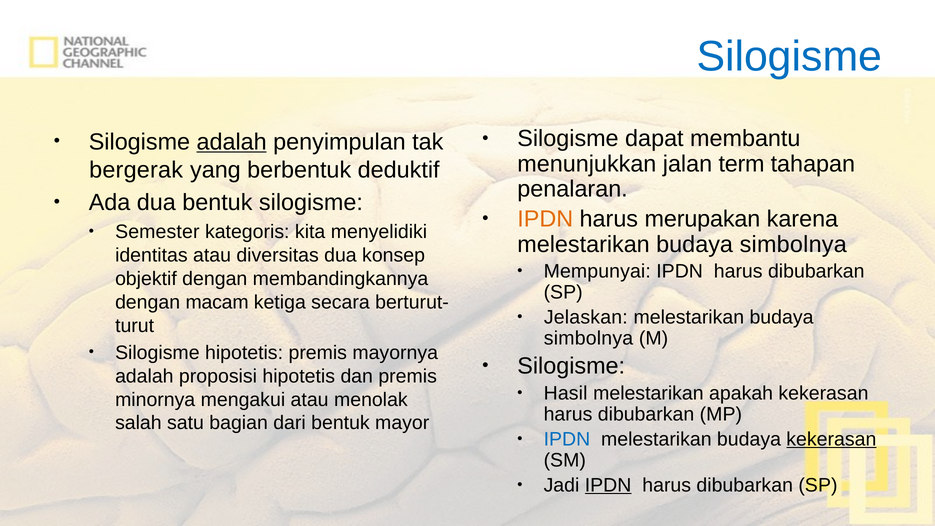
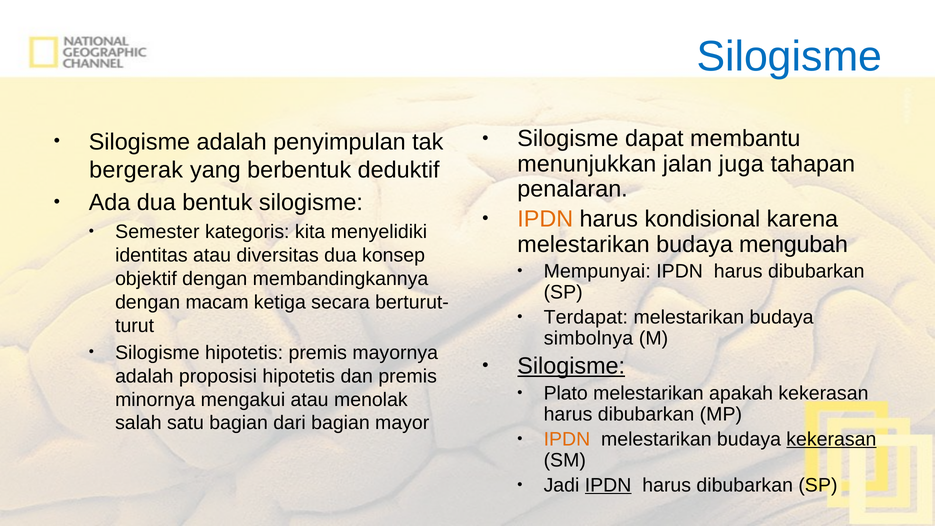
adalah at (232, 142) underline: present -> none
term: term -> juga
merupakan: merupakan -> kondisional
simbolnya at (793, 244): simbolnya -> mengubah
Jelaskan: Jelaskan -> Terdapat
Silogisme at (571, 366) underline: none -> present
Hasil: Hasil -> Plato
dari bentuk: bentuk -> bagian
IPDN at (567, 439) colour: blue -> orange
